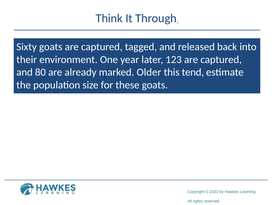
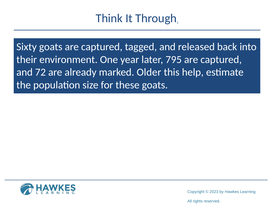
123: 123 -> 795
80: 80 -> 72
tend: tend -> help
